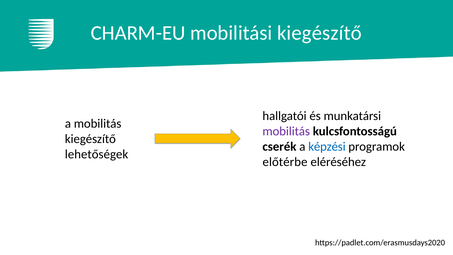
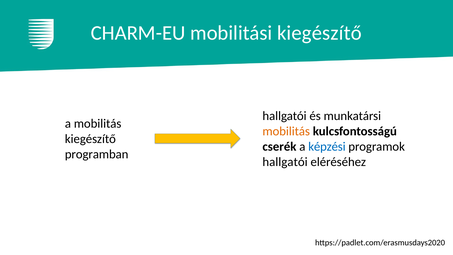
mobilitás at (286, 131) colour: purple -> orange
lehetőségek: lehetőségek -> programban
előtérbe at (285, 162): előtérbe -> hallgatói
